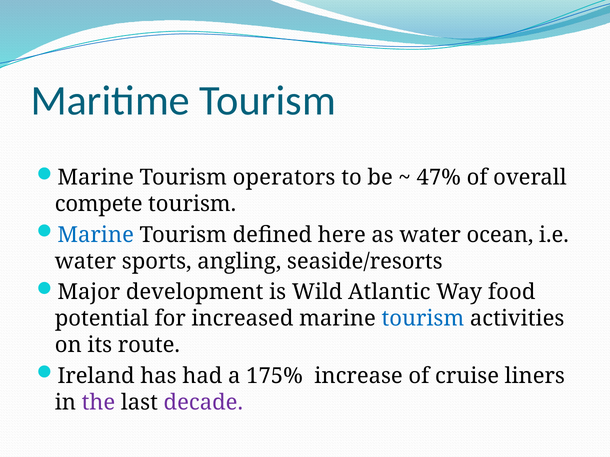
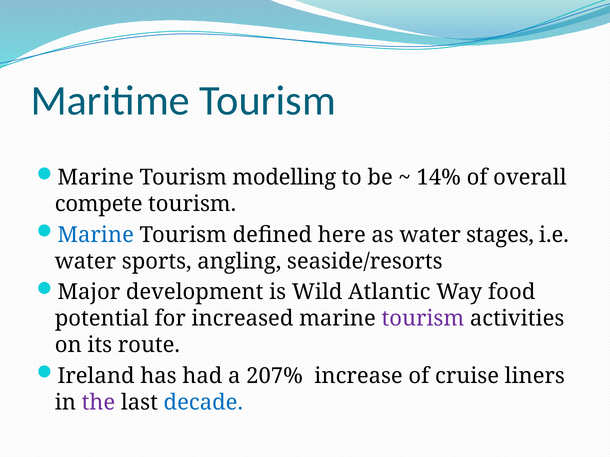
operators: operators -> modelling
47%: 47% -> 14%
ocean: ocean -> stages
tourism at (423, 319) colour: blue -> purple
175%: 175% -> 207%
decade colour: purple -> blue
